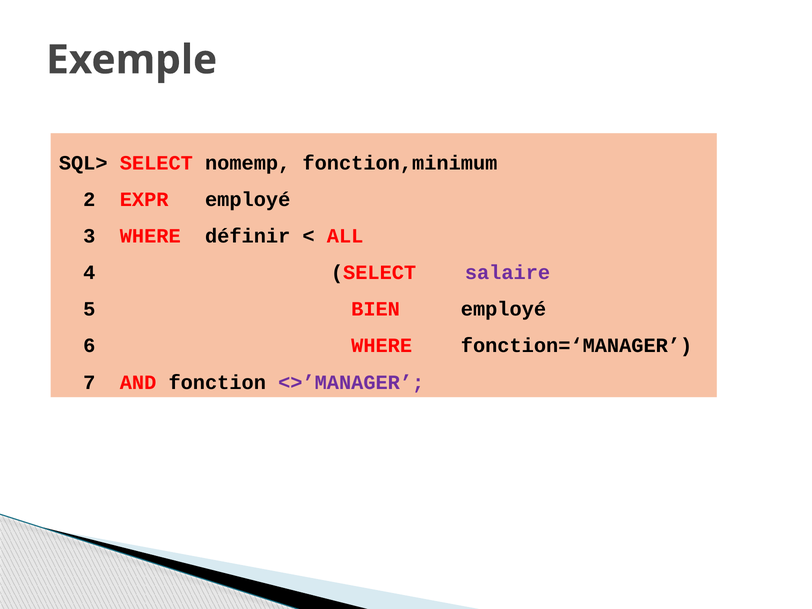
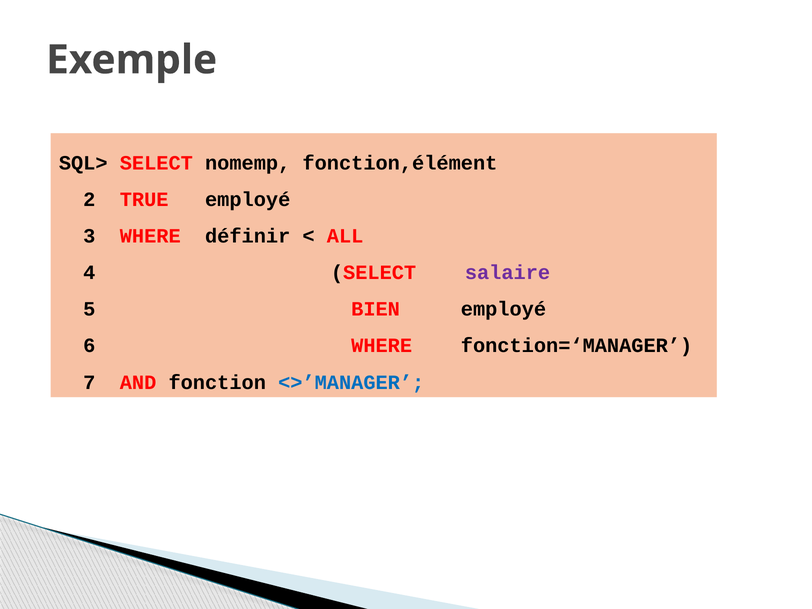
fonction,minimum: fonction,minimum -> fonction,élément
EXPR: EXPR -> TRUE
<>’MANAGER colour: purple -> blue
